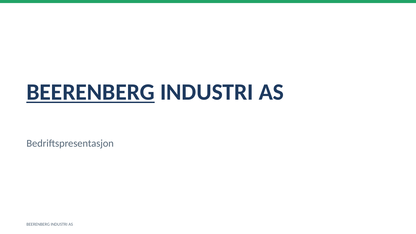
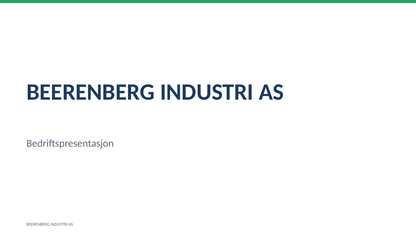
BEERENBERG at (91, 92) underline: present -> none
